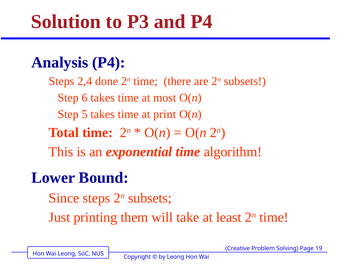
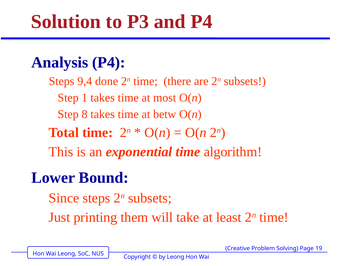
2,4: 2,4 -> 9,4
6: 6 -> 1
5: 5 -> 8
print: print -> betw
